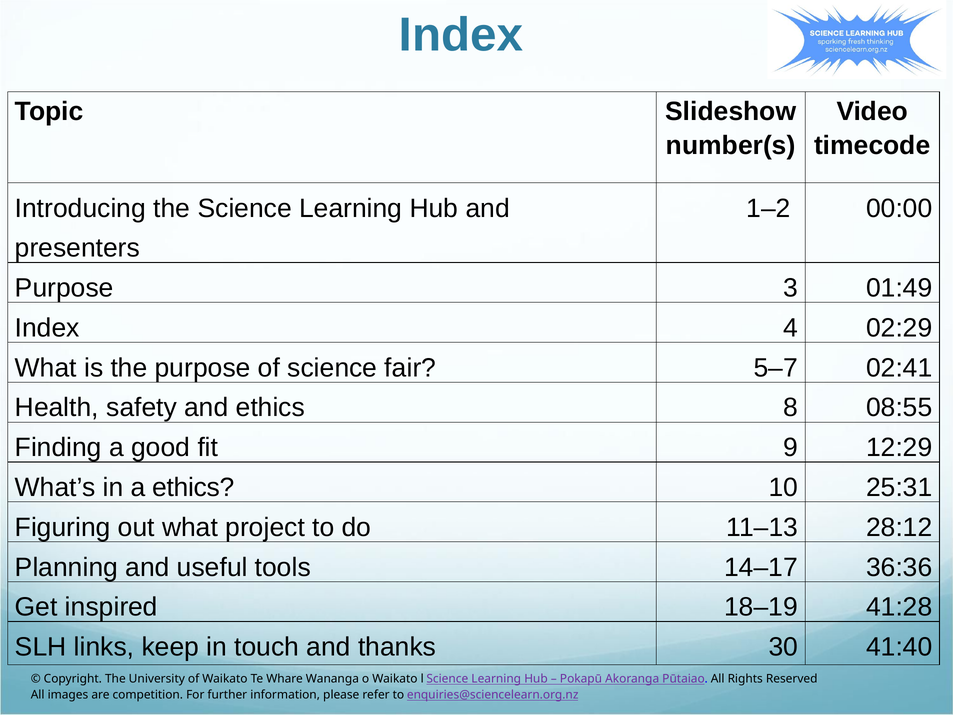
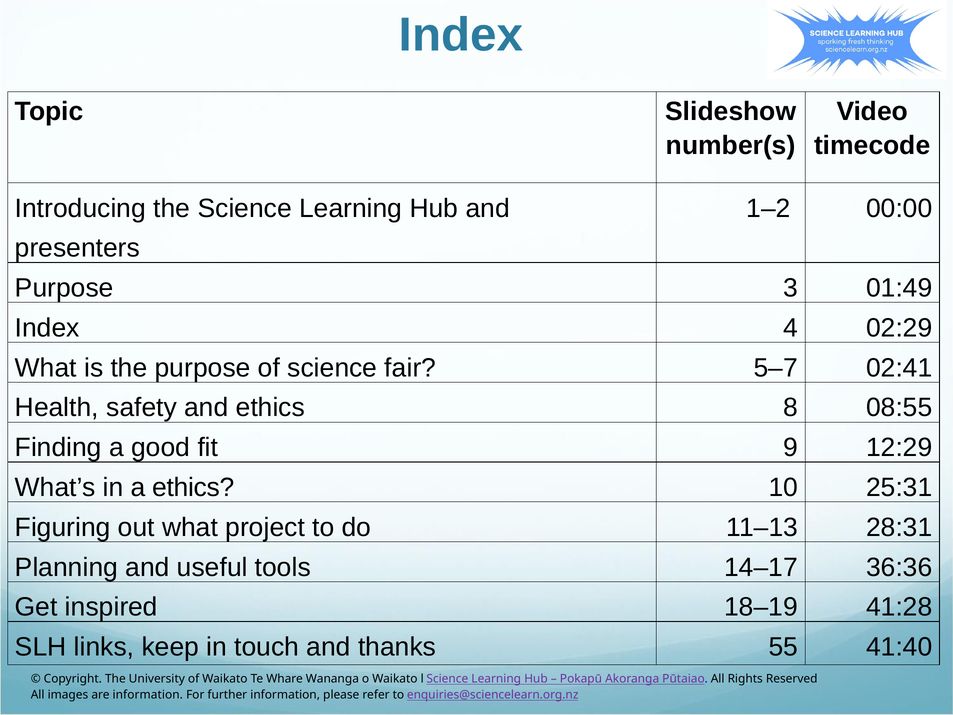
28:12: 28:12 -> 28:31
30: 30 -> 55
are competition: competition -> information
